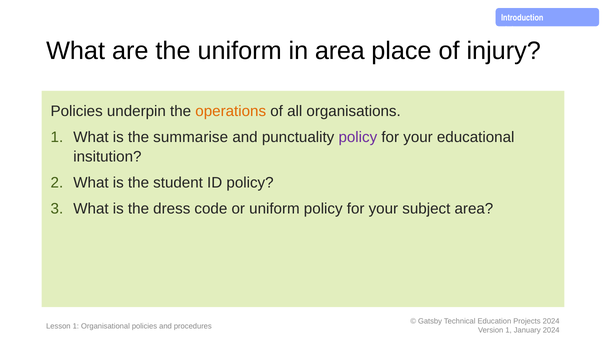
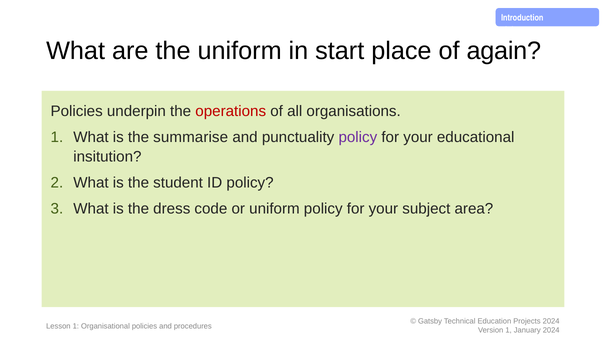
in area: area -> start
injury: injury -> again
operations colour: orange -> red
